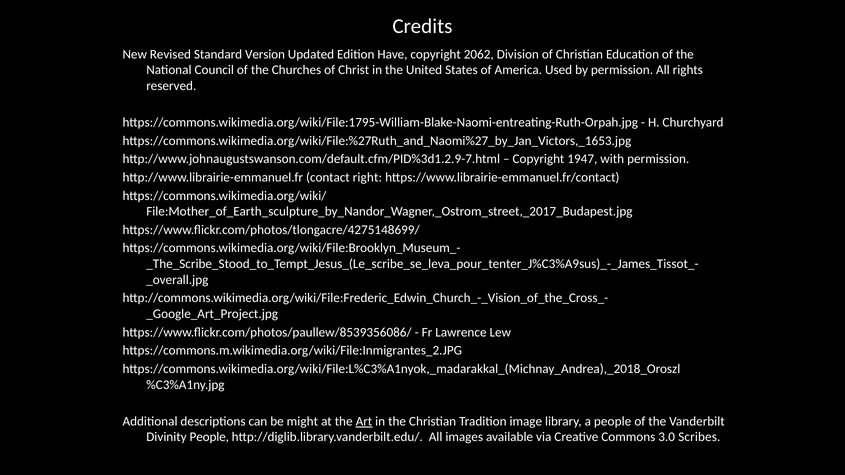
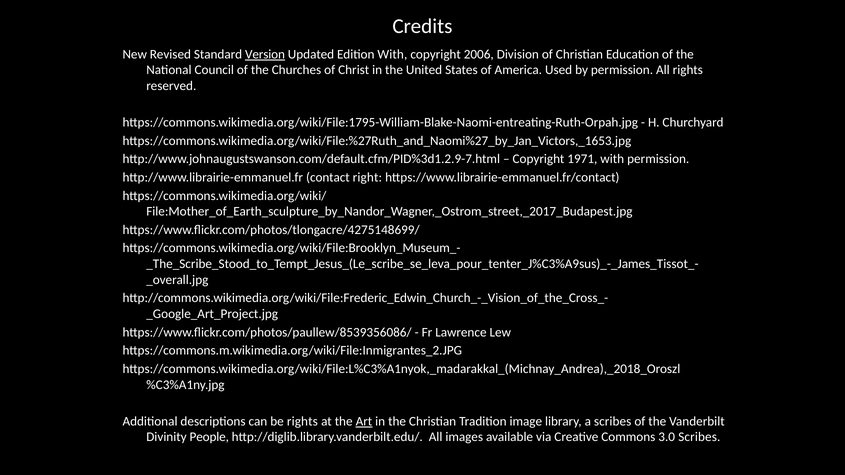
Version underline: none -> present
Edition Have: Have -> With
2062: 2062 -> 2006
1947: 1947 -> 1971
be might: might -> rights
a people: people -> scribes
